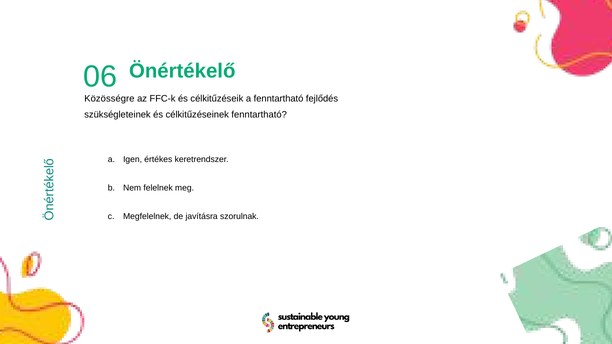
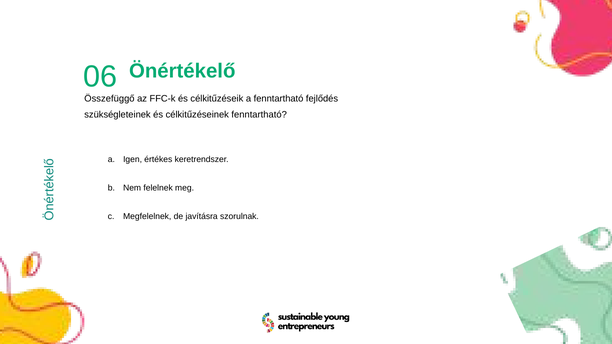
Közösségre: Közösségre -> Összefüggő
